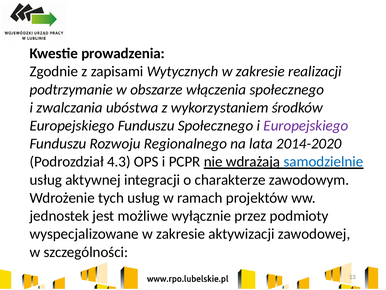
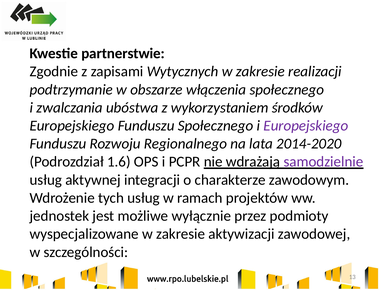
prowadzenia: prowadzenia -> partnerstwie
4.3: 4.3 -> 1.6
samodzielnie colour: blue -> purple
